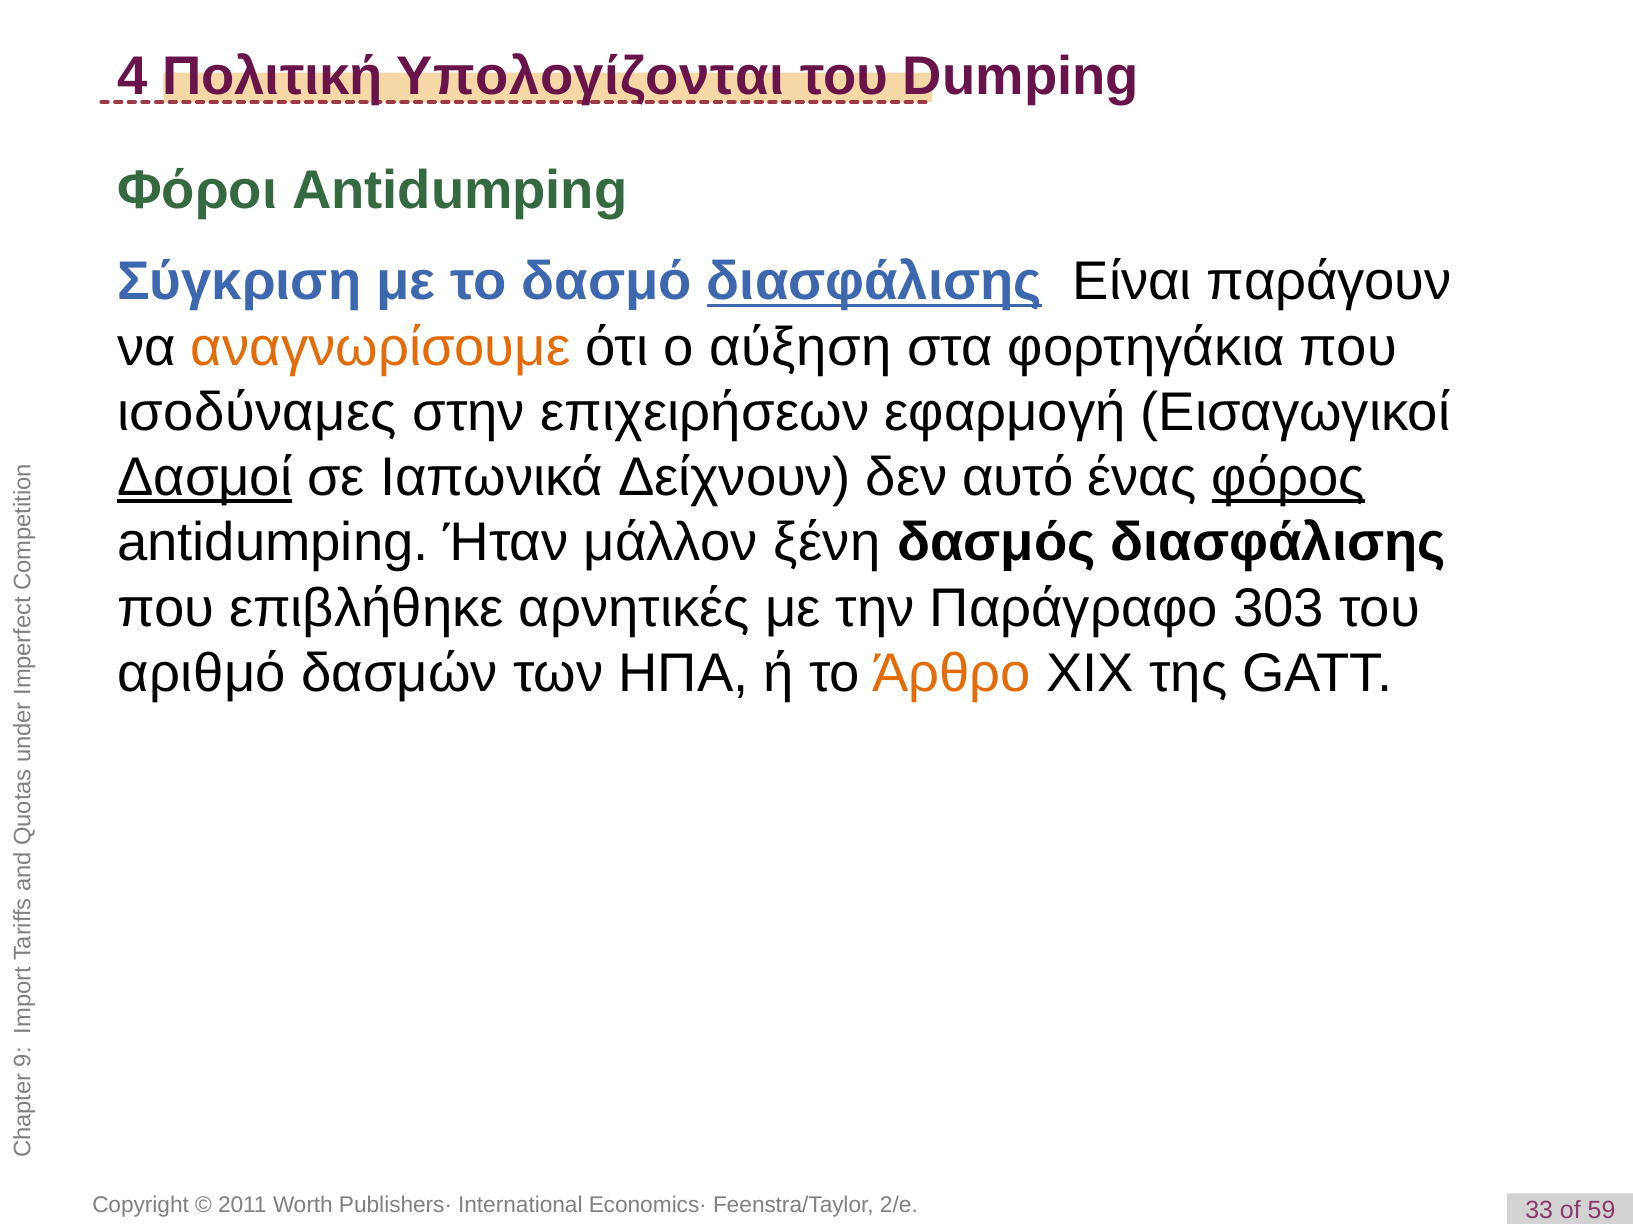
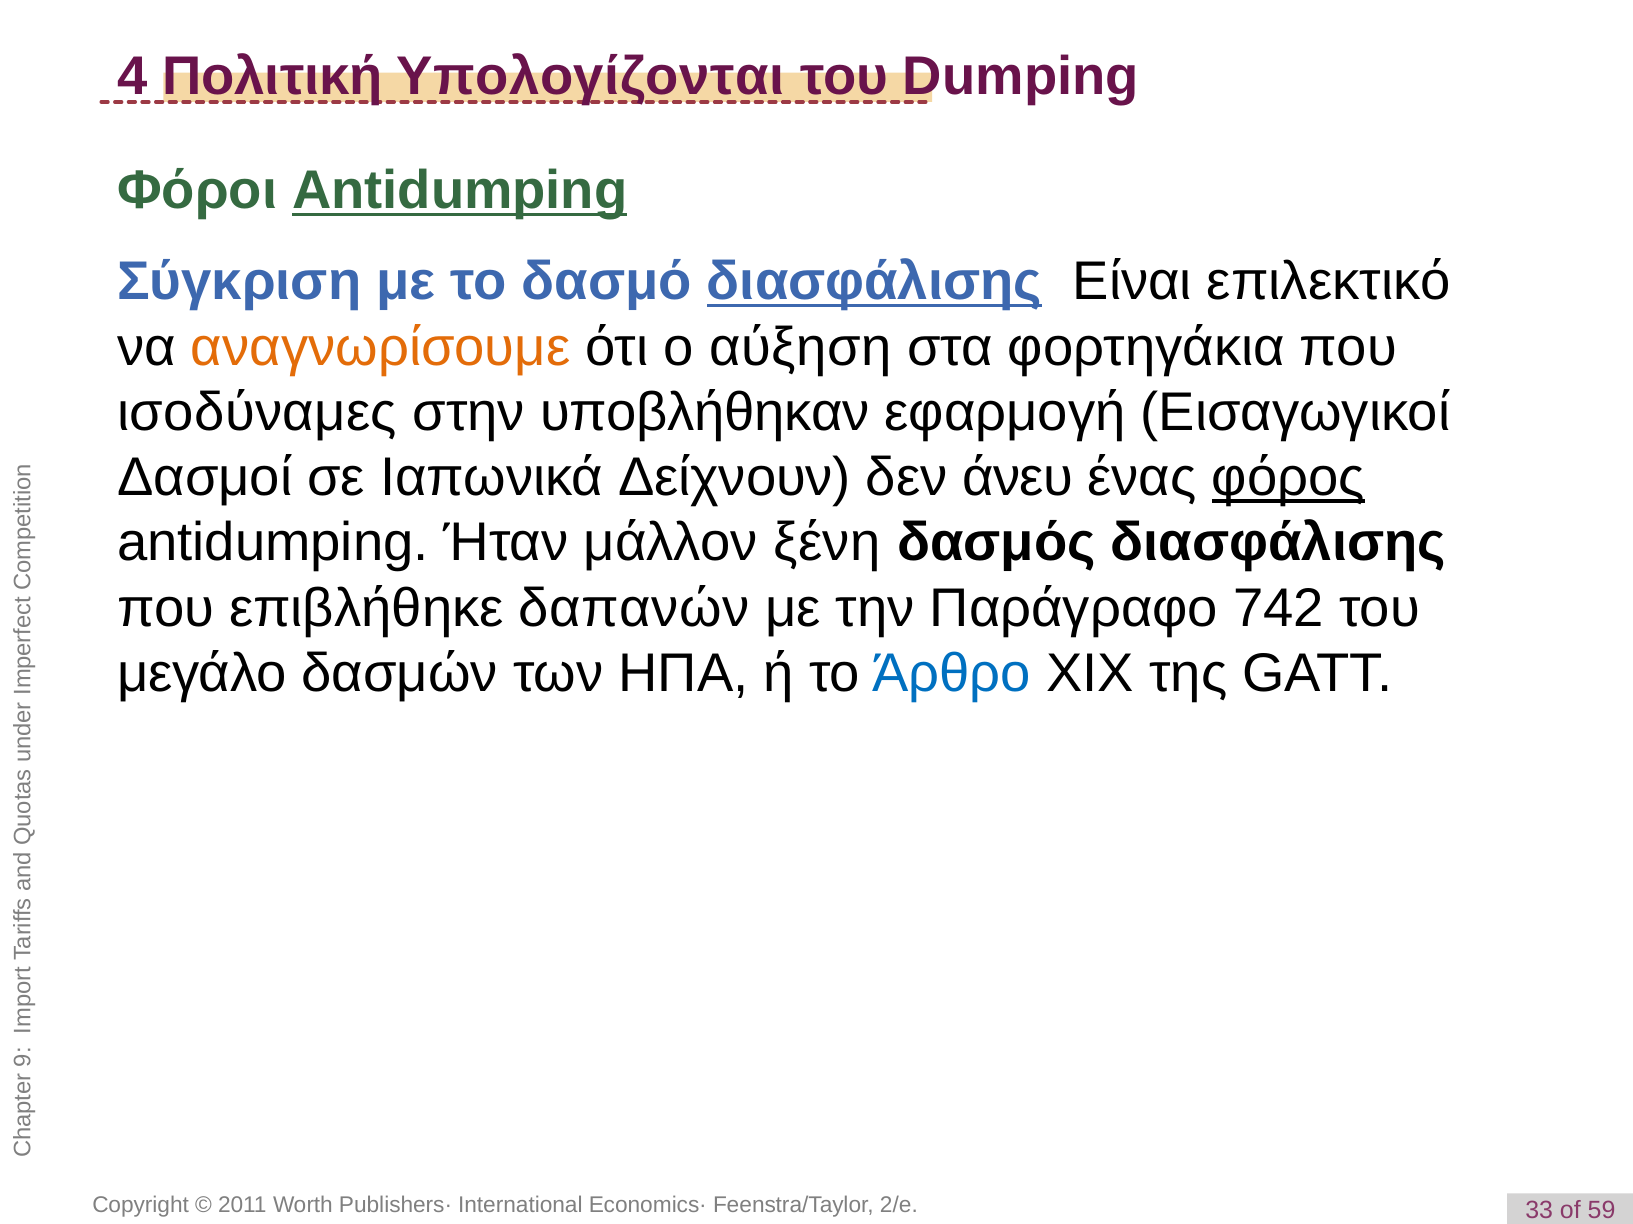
Antidumping at (460, 191) underline: none -> present
παράγουν: παράγουν -> επιλεκτικό
επιχειρήσεων: επιχειρήσεων -> υποβλήθηκαν
Δασμοί underline: present -> none
αυτό: αυτό -> άνευ
αρνητικές: αρνητικές -> δαπανών
303: 303 -> 742
αριθμό: αριθμό -> μεγάλο
Άρθρο colour: orange -> blue
